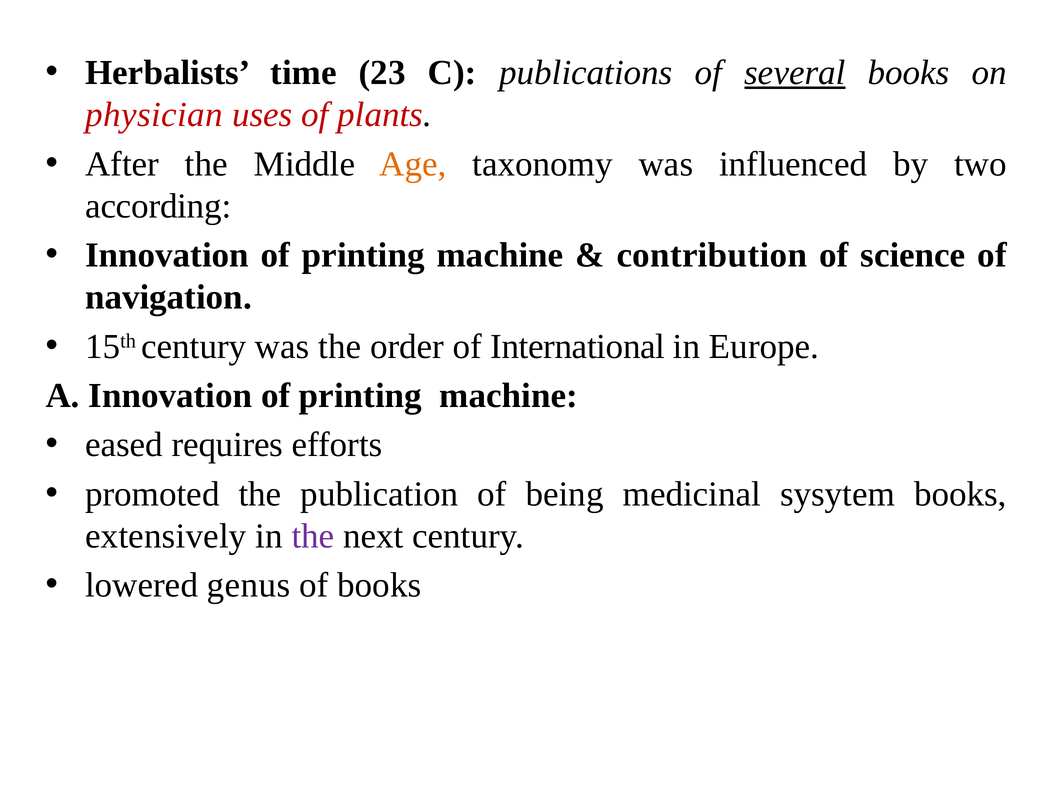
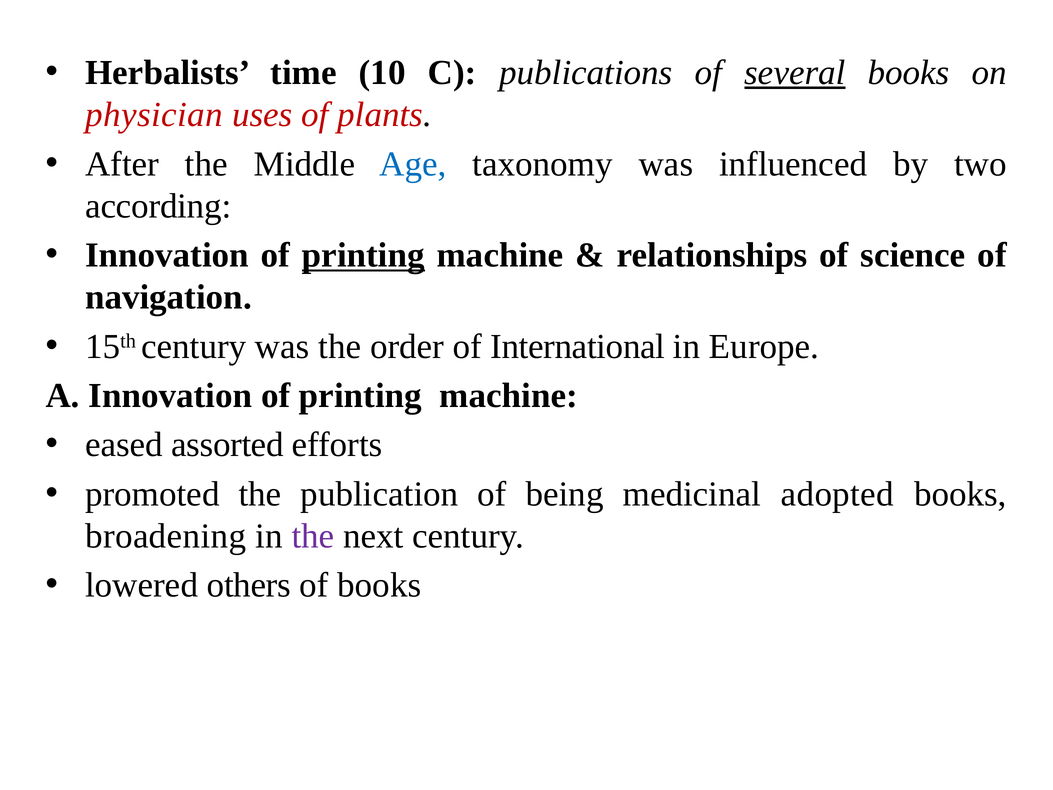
23: 23 -> 10
Age colour: orange -> blue
printing at (363, 255) underline: none -> present
contribution: contribution -> relationships
requires: requires -> assorted
sysytem: sysytem -> adopted
extensively: extensively -> broadening
genus: genus -> others
